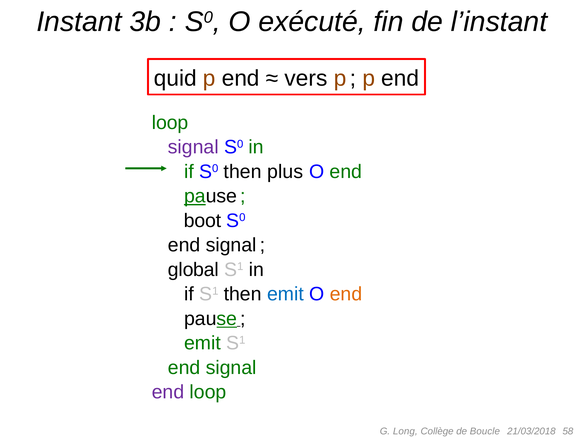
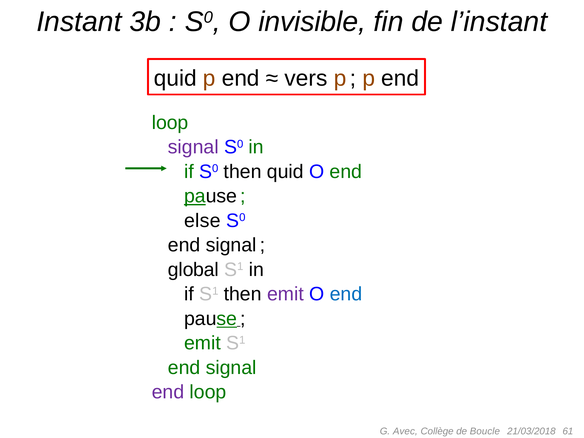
exécuté: exécuté -> invisible
then plus: plus -> quid
boot: boot -> else
emit at (285, 294) colour: blue -> purple
end at (346, 294) colour: orange -> blue
Long: Long -> Avec
58: 58 -> 61
